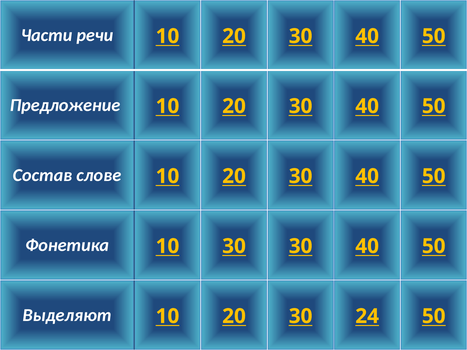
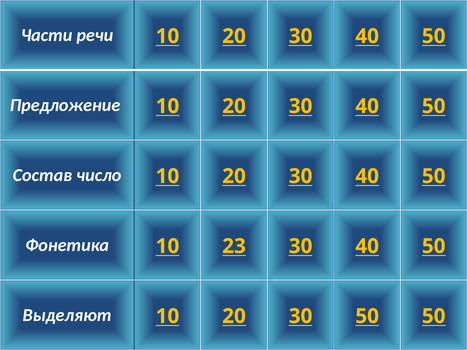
слове: слове -> число
10 30: 30 -> 23
30 24: 24 -> 50
